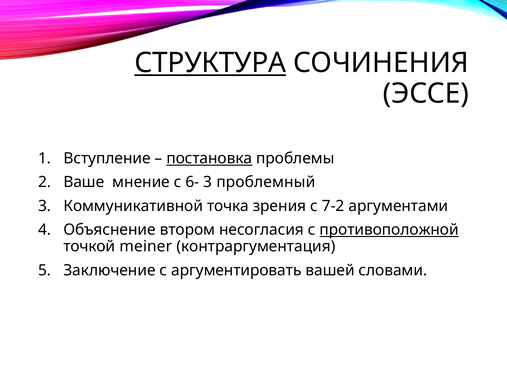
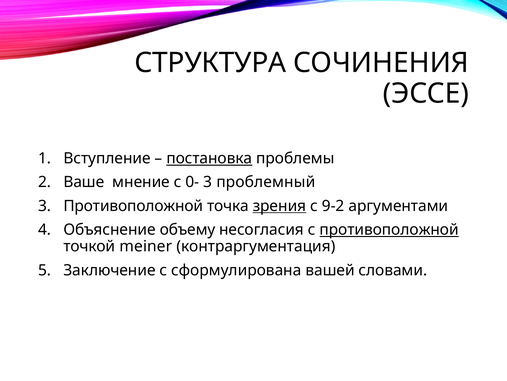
СТРУКТУРА underline: present -> none
6-: 6- -> 0-
3 Коммуникативной: Коммуникативной -> Противоположной
зрения underline: none -> present
7-2: 7-2 -> 9-2
втором: втором -> объему
аргументировать: аргументировать -> сформулирована
